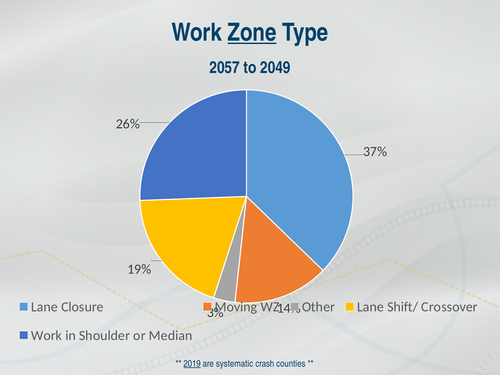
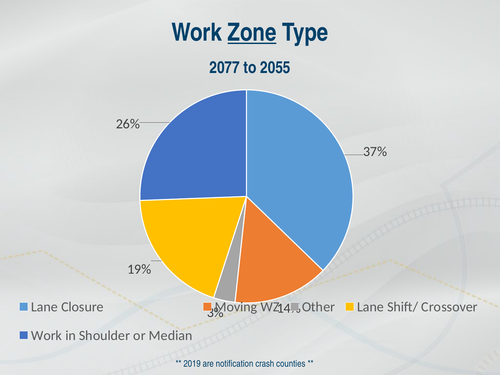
2057: 2057 -> 2077
2049: 2049 -> 2055
2019 underline: present -> none
systematic: systematic -> notification
